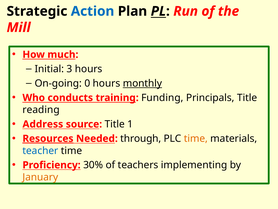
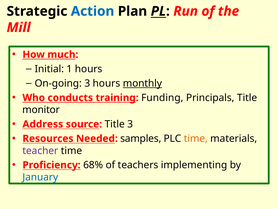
3: 3 -> 1
On-going 0: 0 -> 3
reading: reading -> monitor
Title 1: 1 -> 3
Resources underline: present -> none
through: through -> samples
teacher colour: blue -> purple
30%: 30% -> 68%
January colour: orange -> blue
